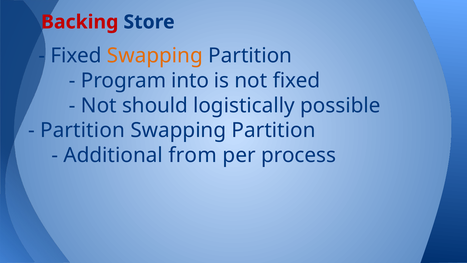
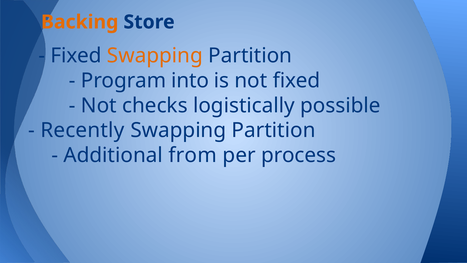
Backing colour: red -> orange
should: should -> checks
Partition at (82, 130): Partition -> Recently
